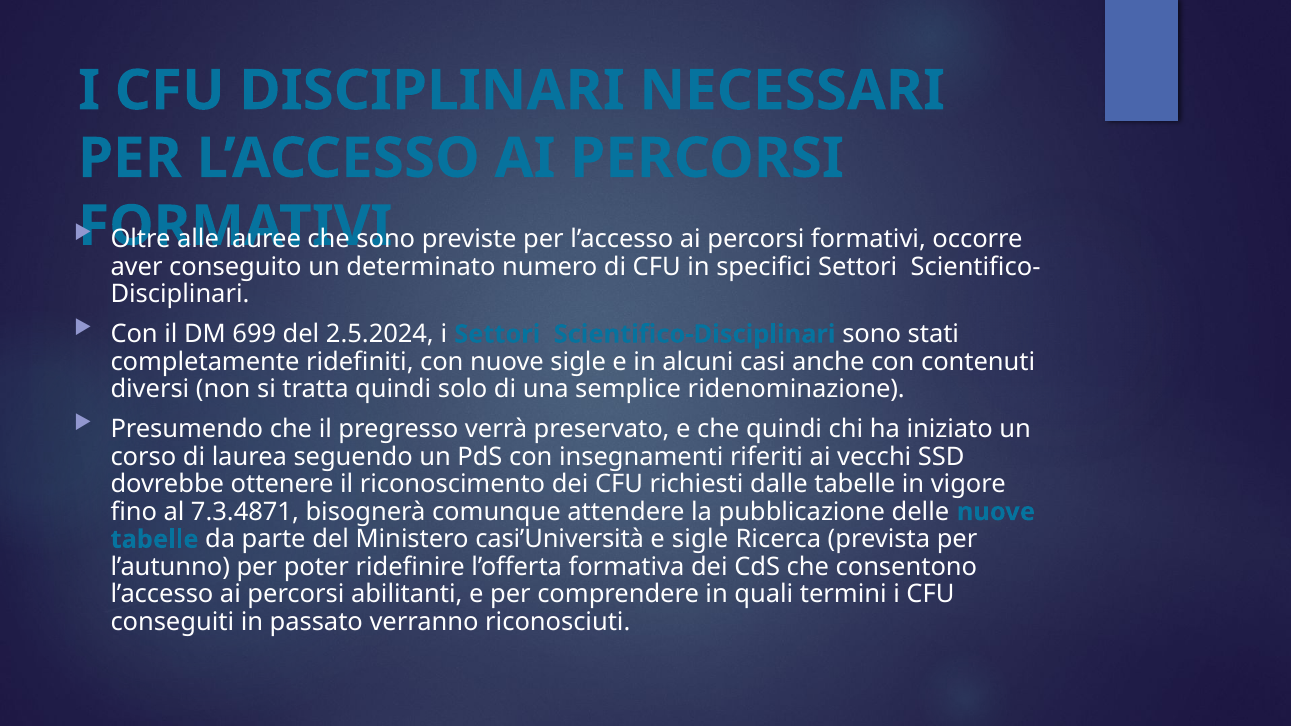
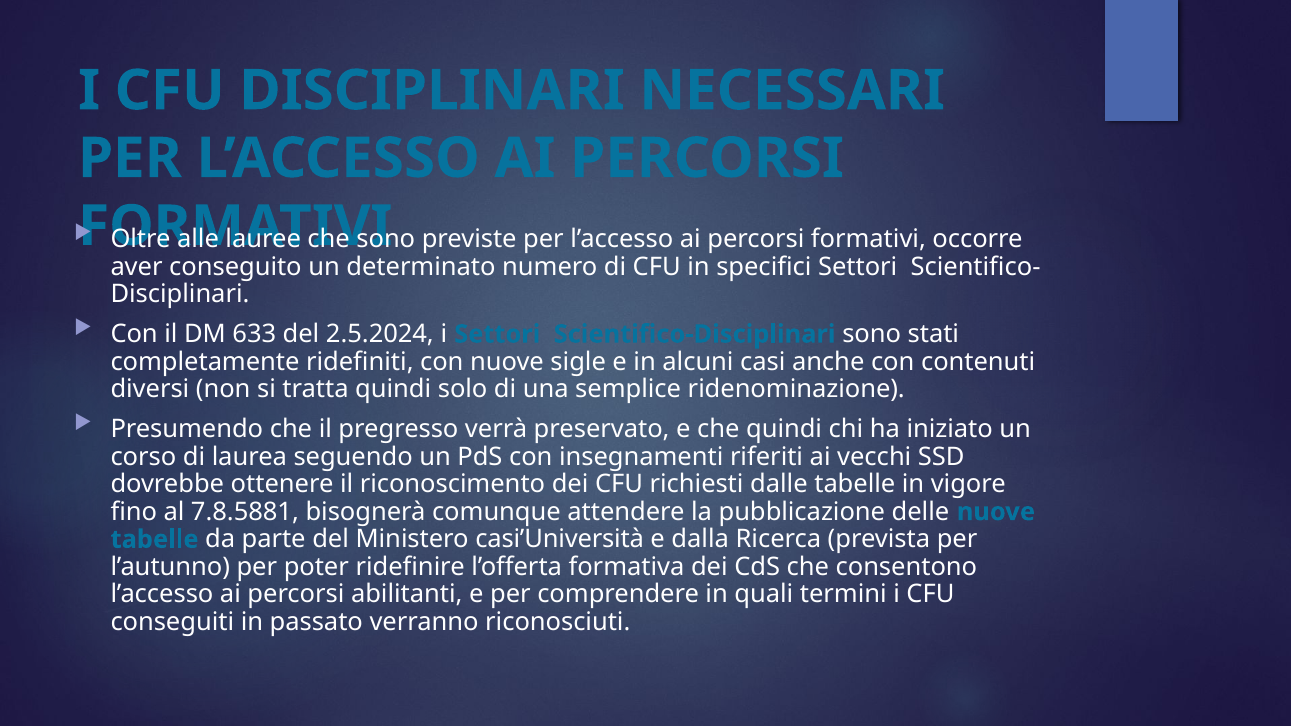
699: 699 -> 633
7.3.4871: 7.3.4871 -> 7.8.5881
e sigle: sigle -> dalla
